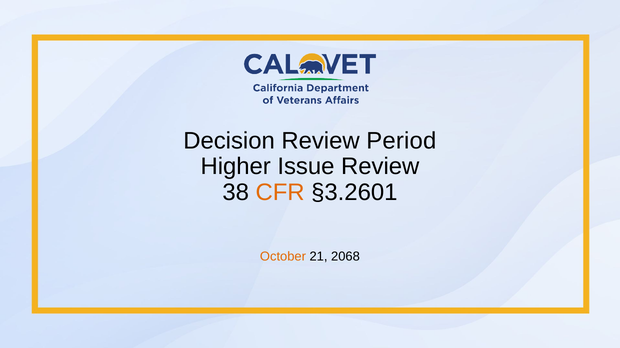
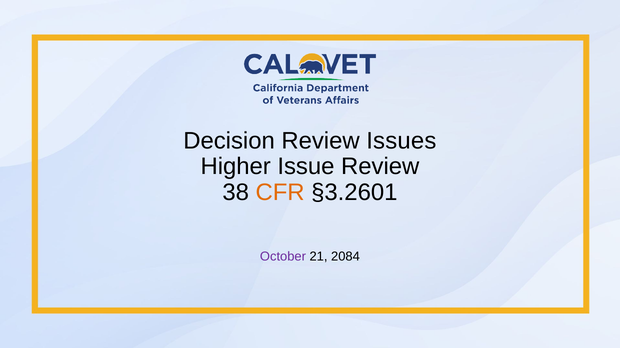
Period: Period -> Issues
October colour: orange -> purple
2068: 2068 -> 2084
